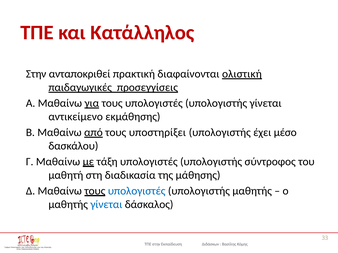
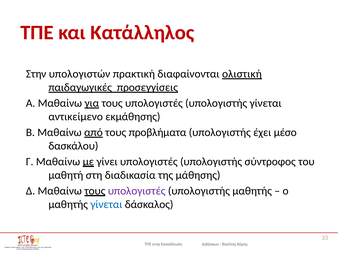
ανταποκριθεί: ανταποκριθεί -> υπολογιστών
υποστηρίξει: υποστηρίξει -> προβλήματα
τάξη: τάξη -> γίνει
υπολογιστές at (137, 191) colour: blue -> purple
